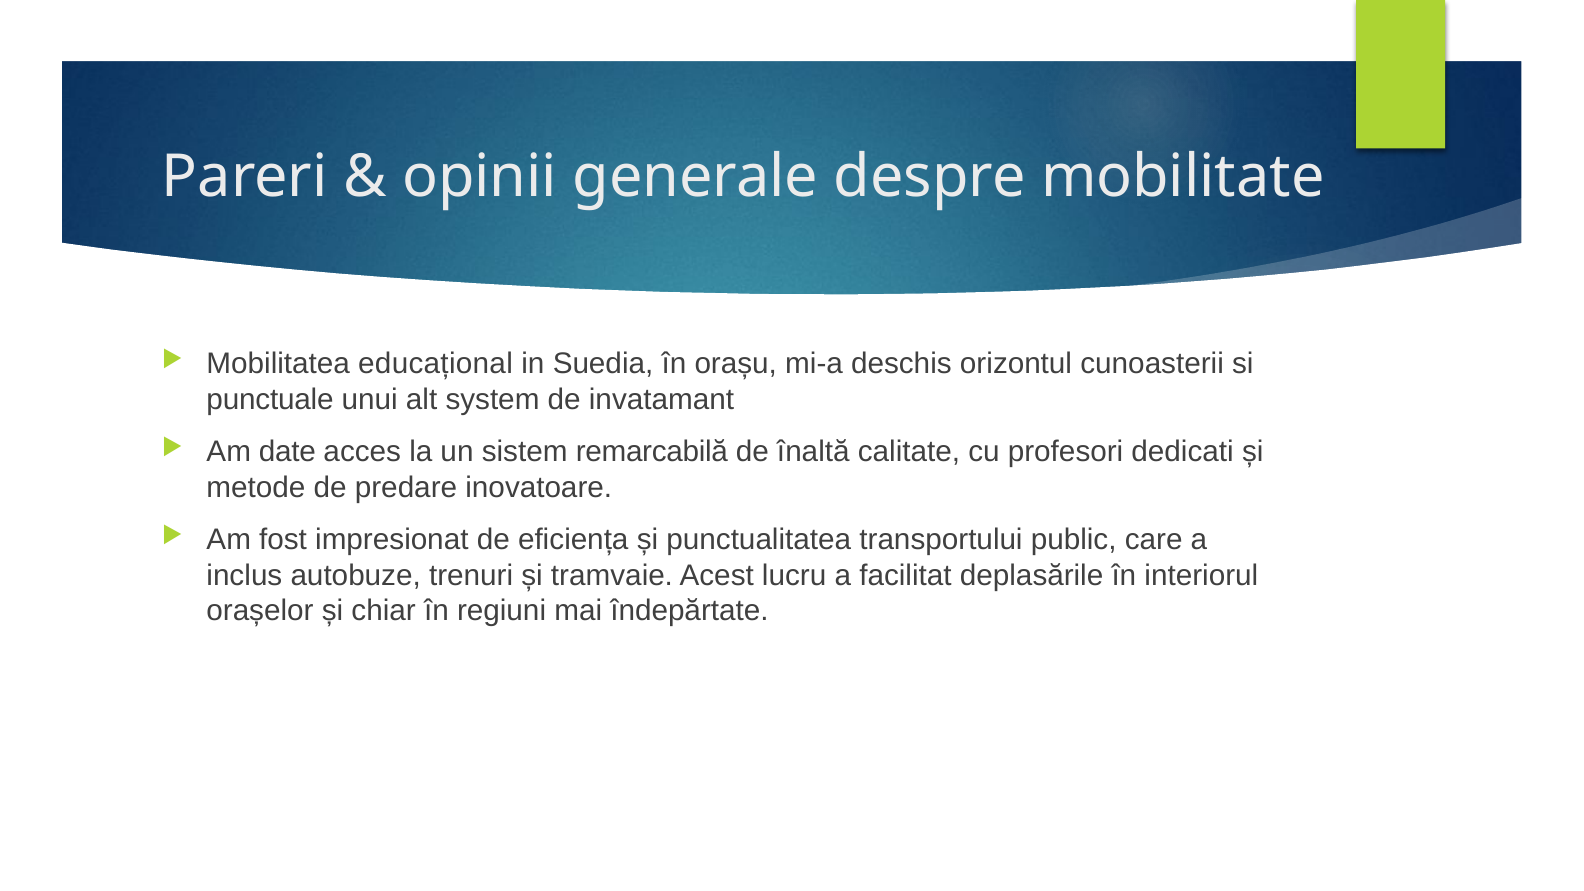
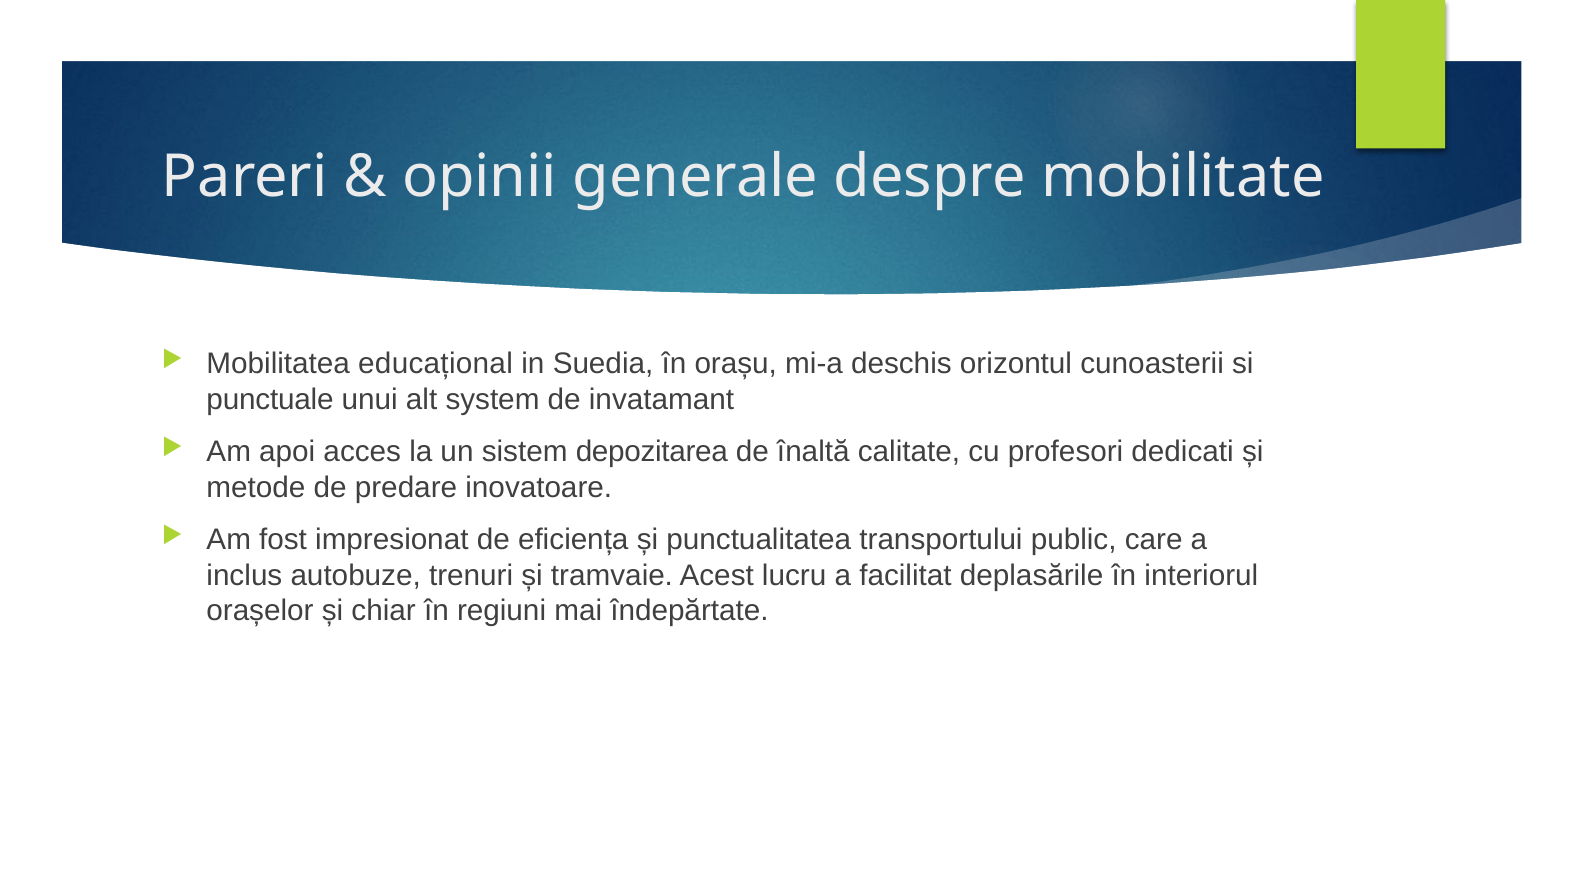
date: date -> apoi
remarcabilă: remarcabilă -> depozitarea
